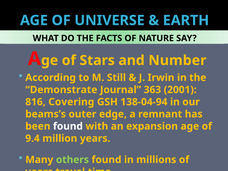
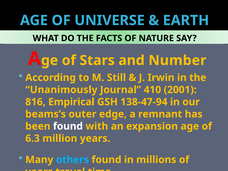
Demonstrate: Demonstrate -> Unanimously
363: 363 -> 410
Covering: Covering -> Empirical
138-04-94: 138-04-94 -> 138-47-94
9.4: 9.4 -> 6.3
others colour: light green -> light blue
